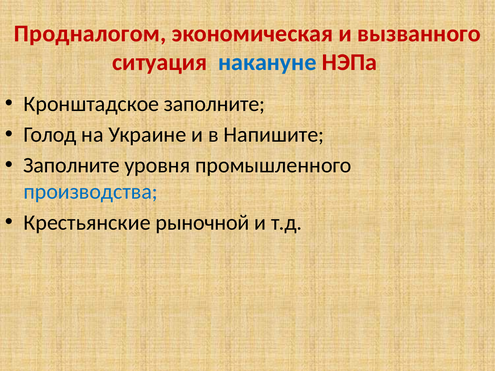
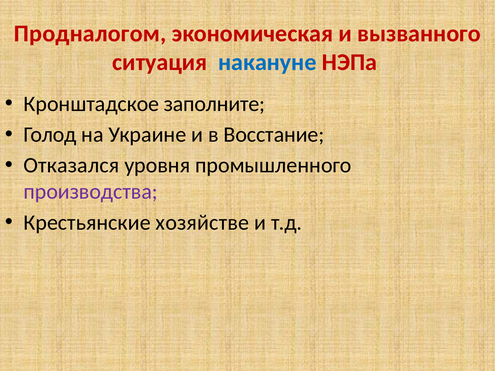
Напишите: Напишите -> Восстание
Заполните at (72, 165): Заполните -> Отказался
производства colour: blue -> purple
рыночной: рыночной -> хозяйстве
